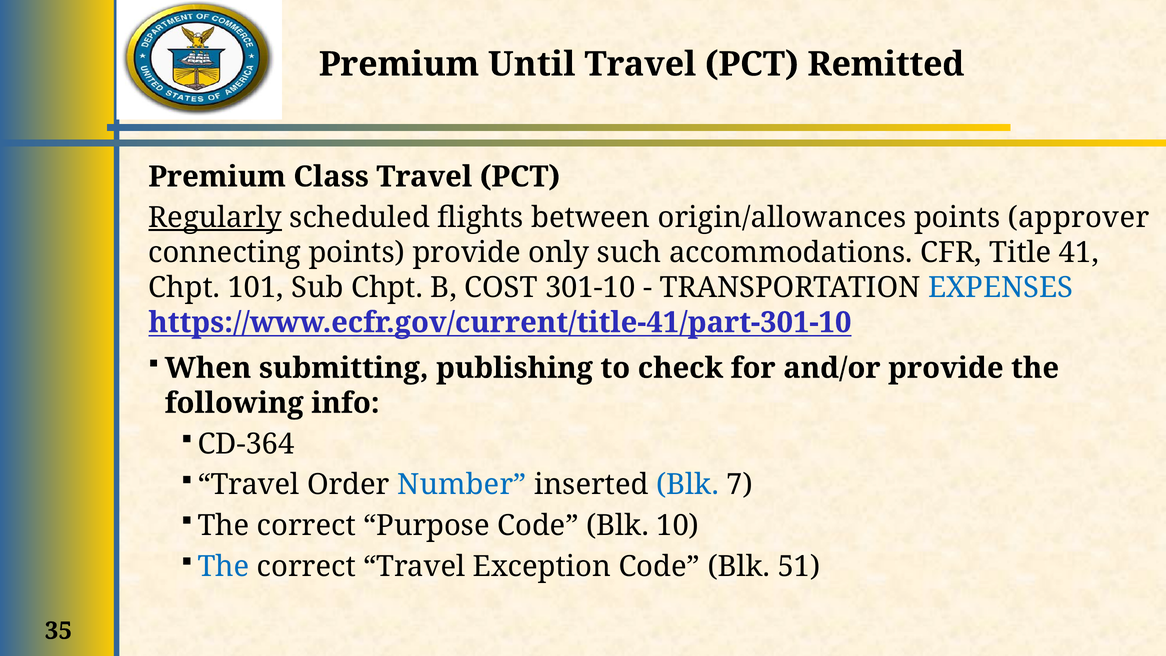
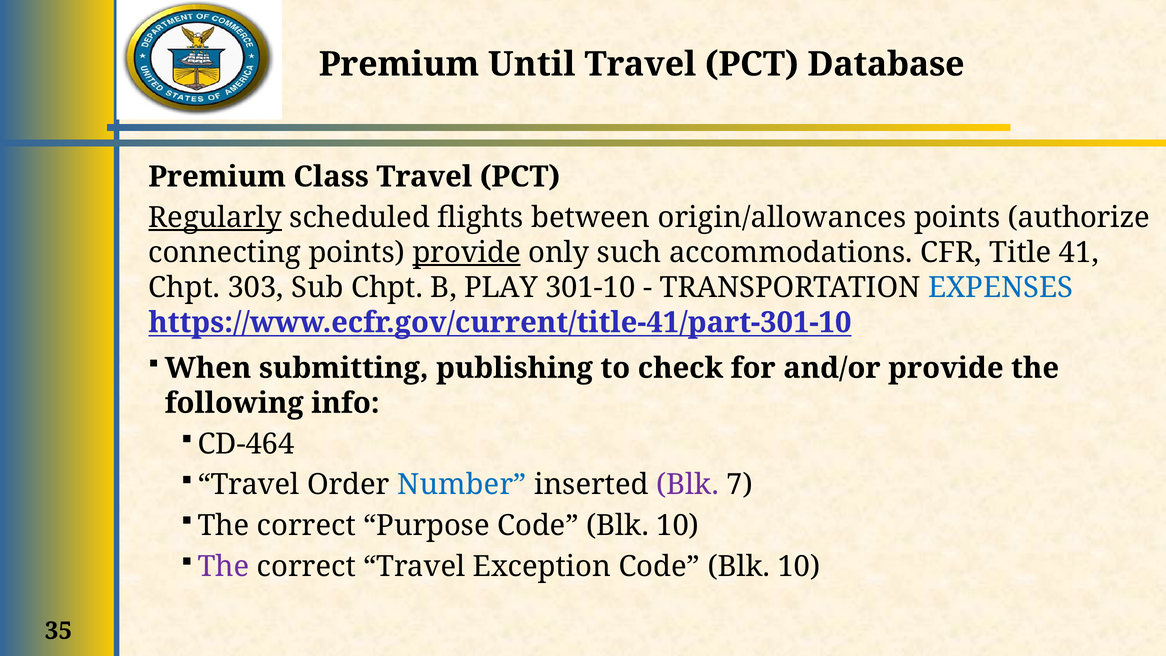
Remitted: Remitted -> Database
approver: approver -> authorize
provide at (467, 253) underline: none -> present
101: 101 -> 303
COST: COST -> PLAY
CD-364: CD-364 -> CD-464
Blk at (688, 485) colour: blue -> purple
The at (223, 566) colour: blue -> purple
Exception Code Blk 51: 51 -> 10
